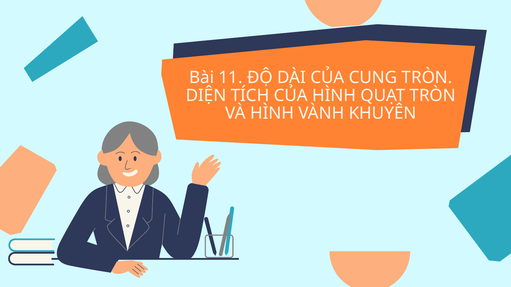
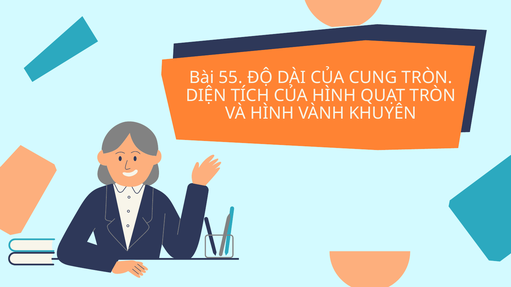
11: 11 -> 55
